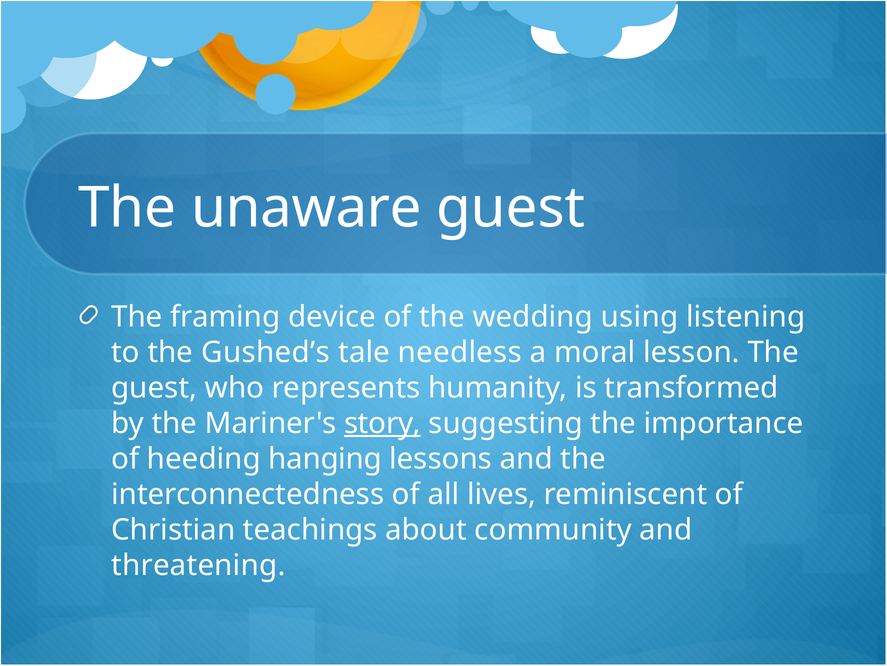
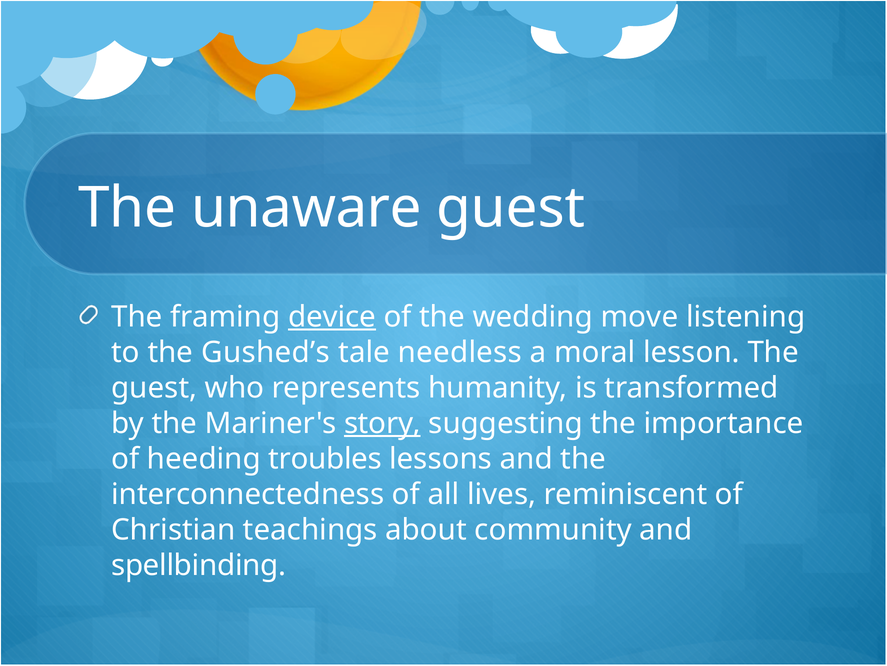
device underline: none -> present
using: using -> move
hanging: hanging -> troubles
threatening: threatening -> spellbinding
